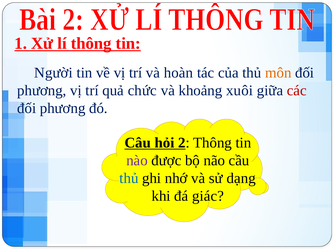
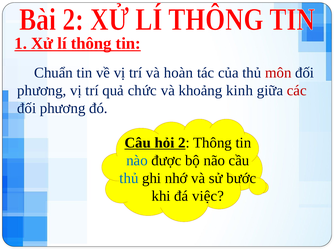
Người: Người -> Chuẩn
môn colour: orange -> red
xuôi: xuôi -> kinh
nào colour: purple -> blue
dạng: dạng -> bước
giác: giác -> việc
